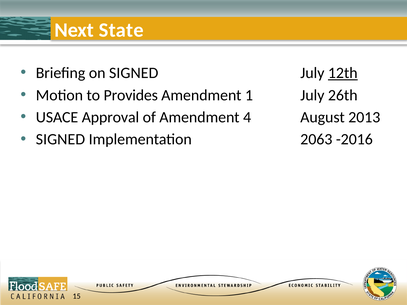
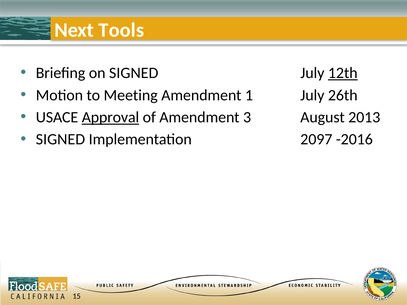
State: State -> Tools
Provides: Provides -> Meeting
Approval underline: none -> present
4: 4 -> 3
2063: 2063 -> 2097
